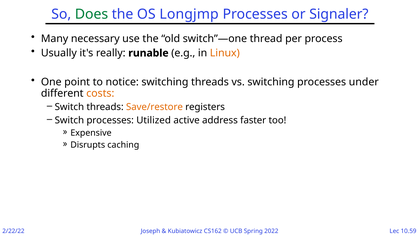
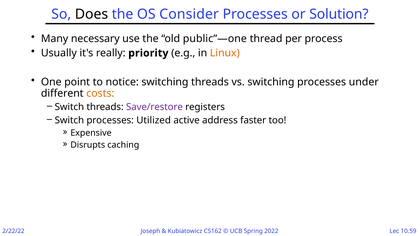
Does colour: green -> black
Longjmp: Longjmp -> Consider
Signaler: Signaler -> Solution
switch”—one: switch”—one -> public”—one
runable: runable -> priority
Save/restore colour: orange -> purple
